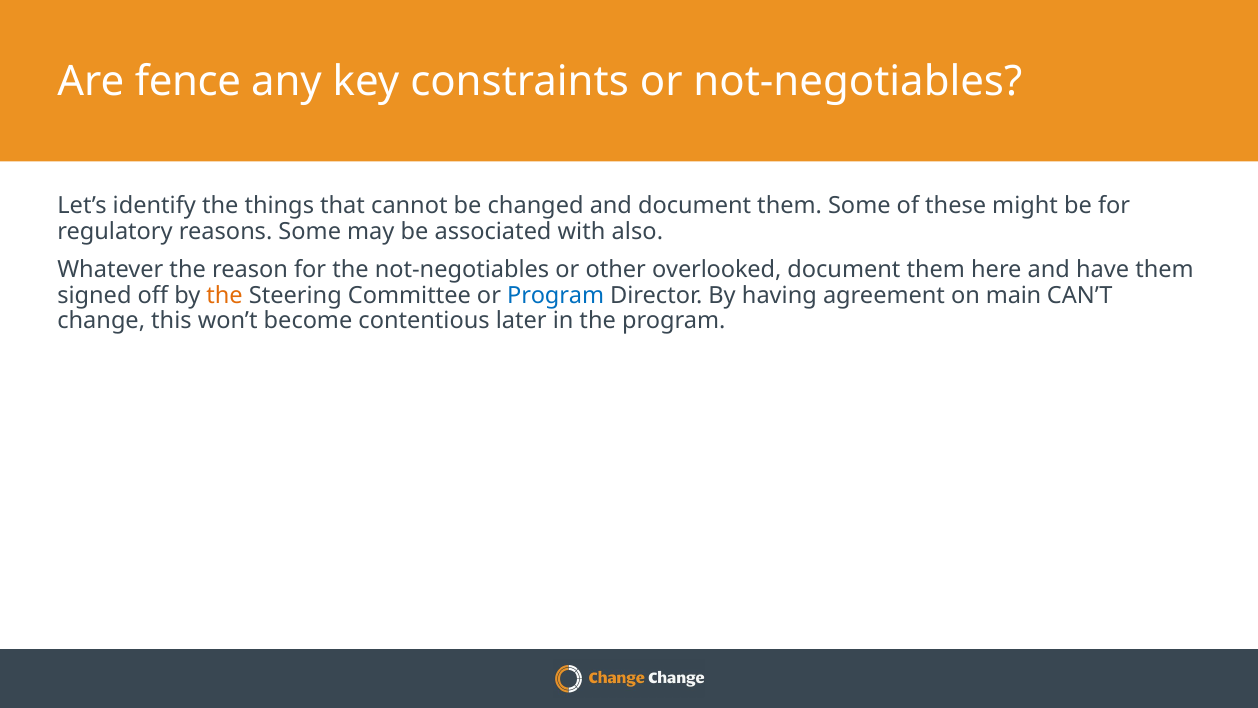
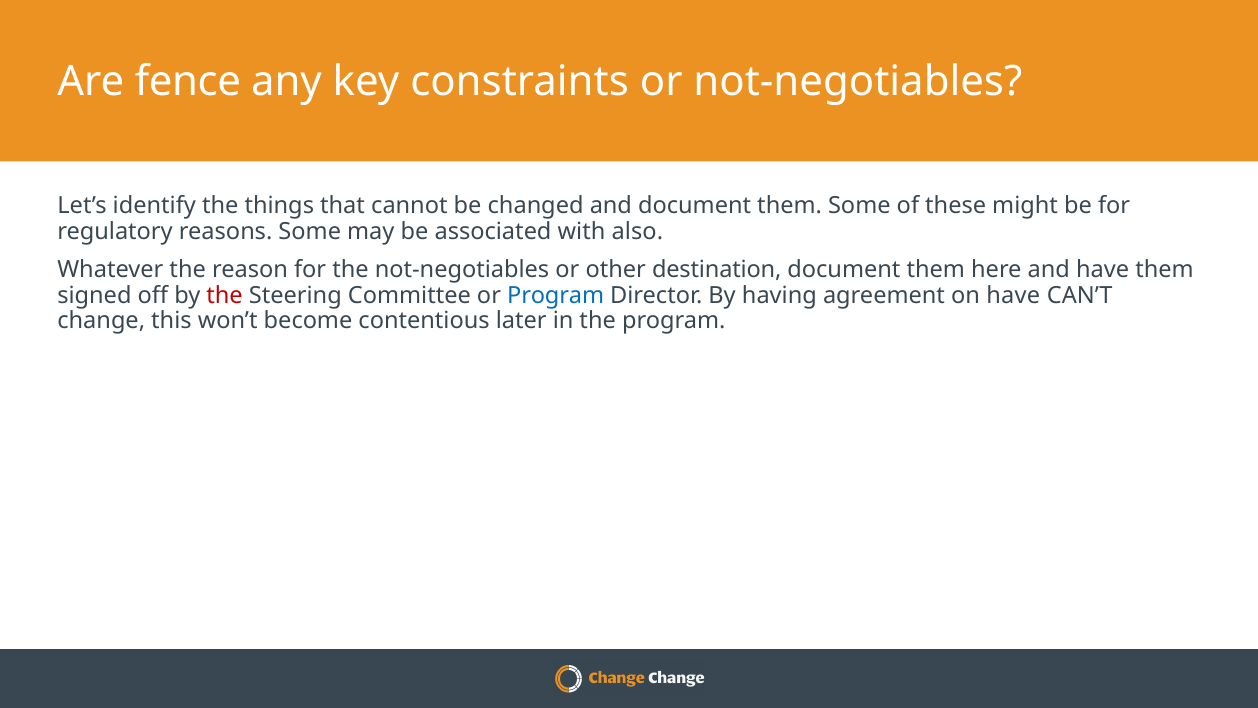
overlooked: overlooked -> destination
the at (225, 295) colour: orange -> red
on main: main -> have
